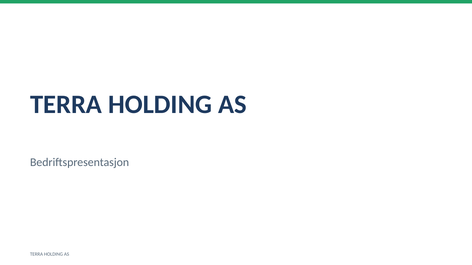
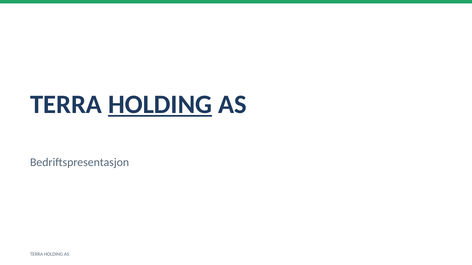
HOLDING at (160, 105) underline: none -> present
